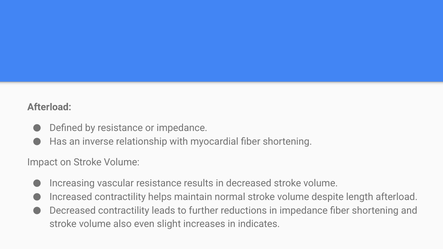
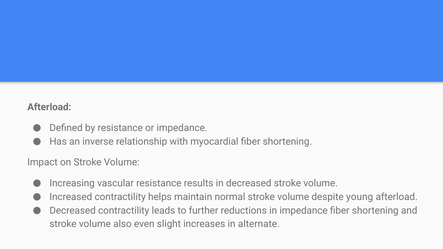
length: length -> young
indicates: indicates -> alternate
